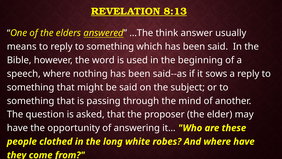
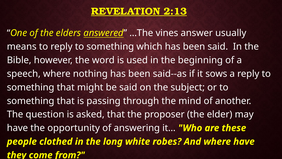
8:13: 8:13 -> 2:13
think: think -> vines
